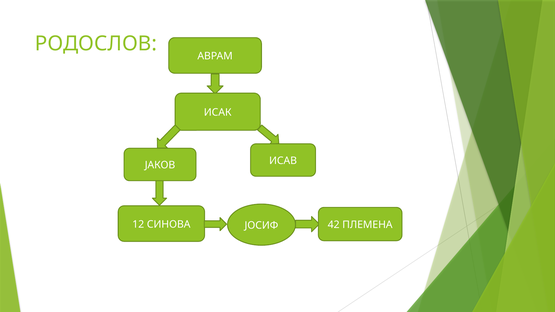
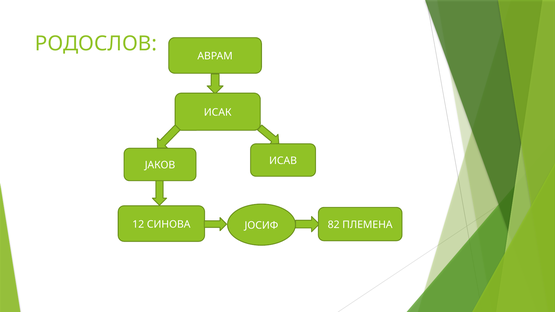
42: 42 -> 82
